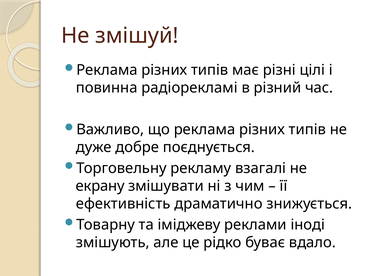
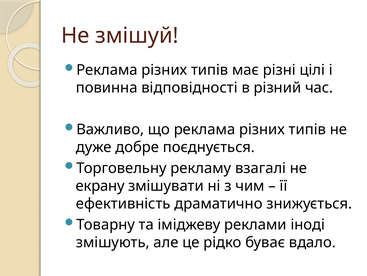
радіорекламі: радіорекламі -> відповідності
